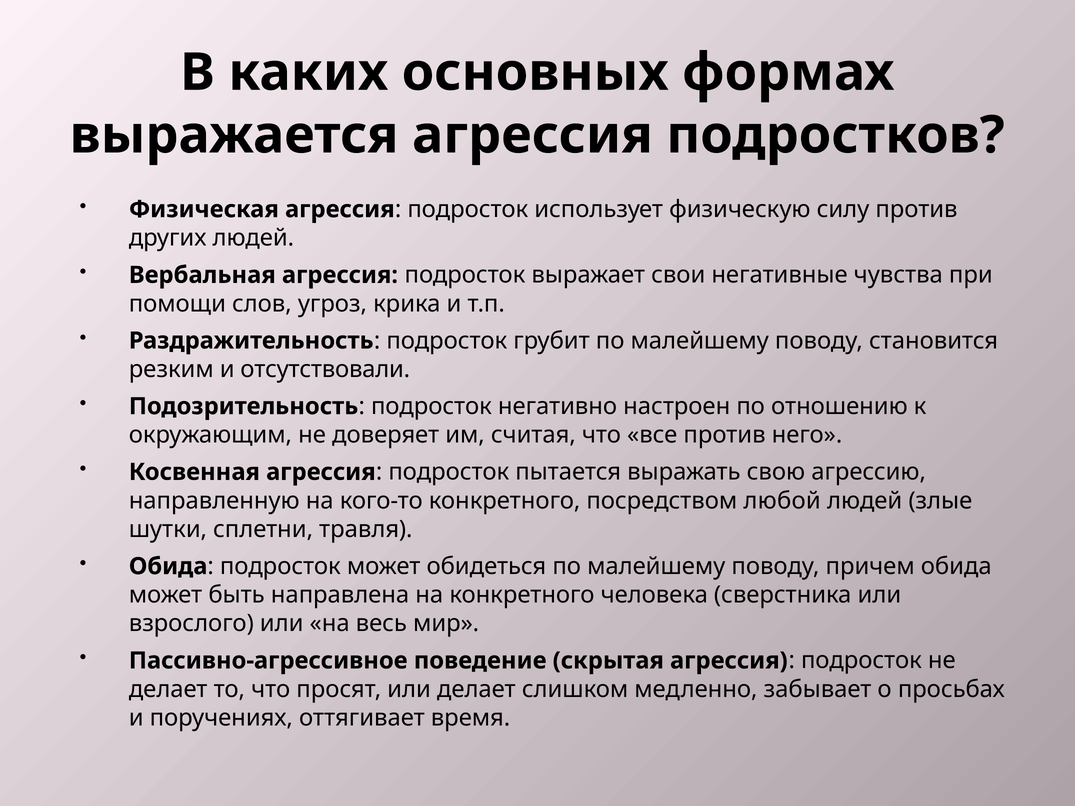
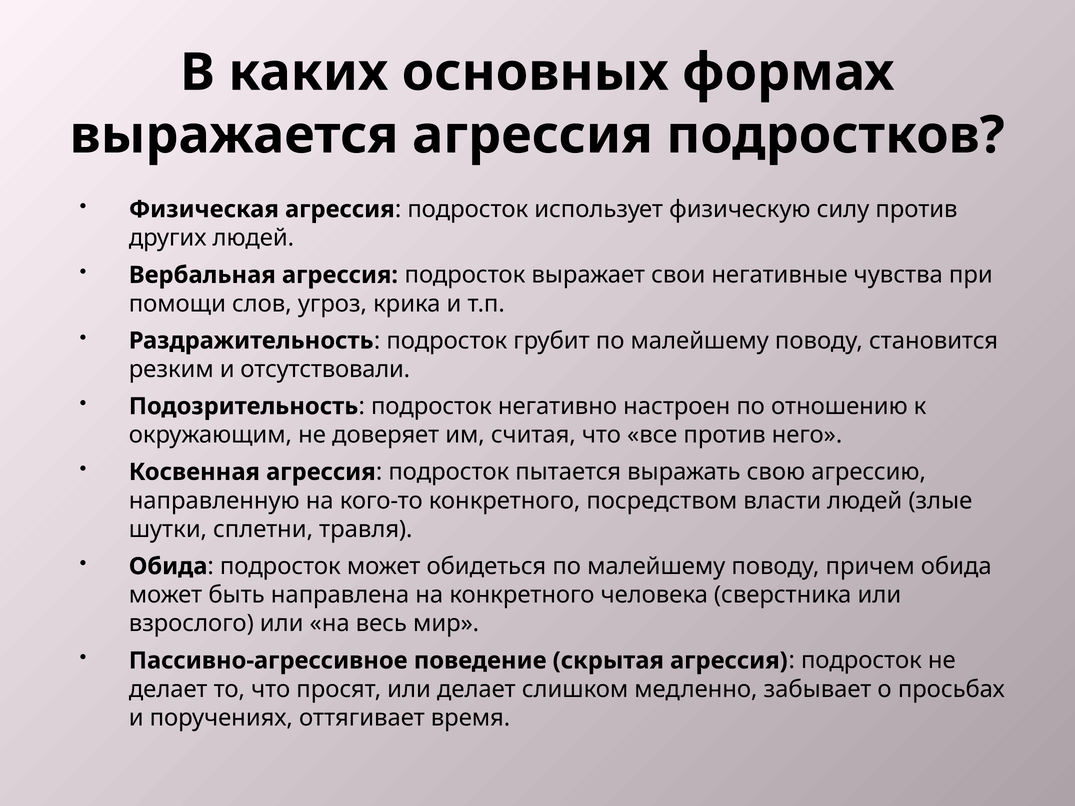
любой: любой -> власти
